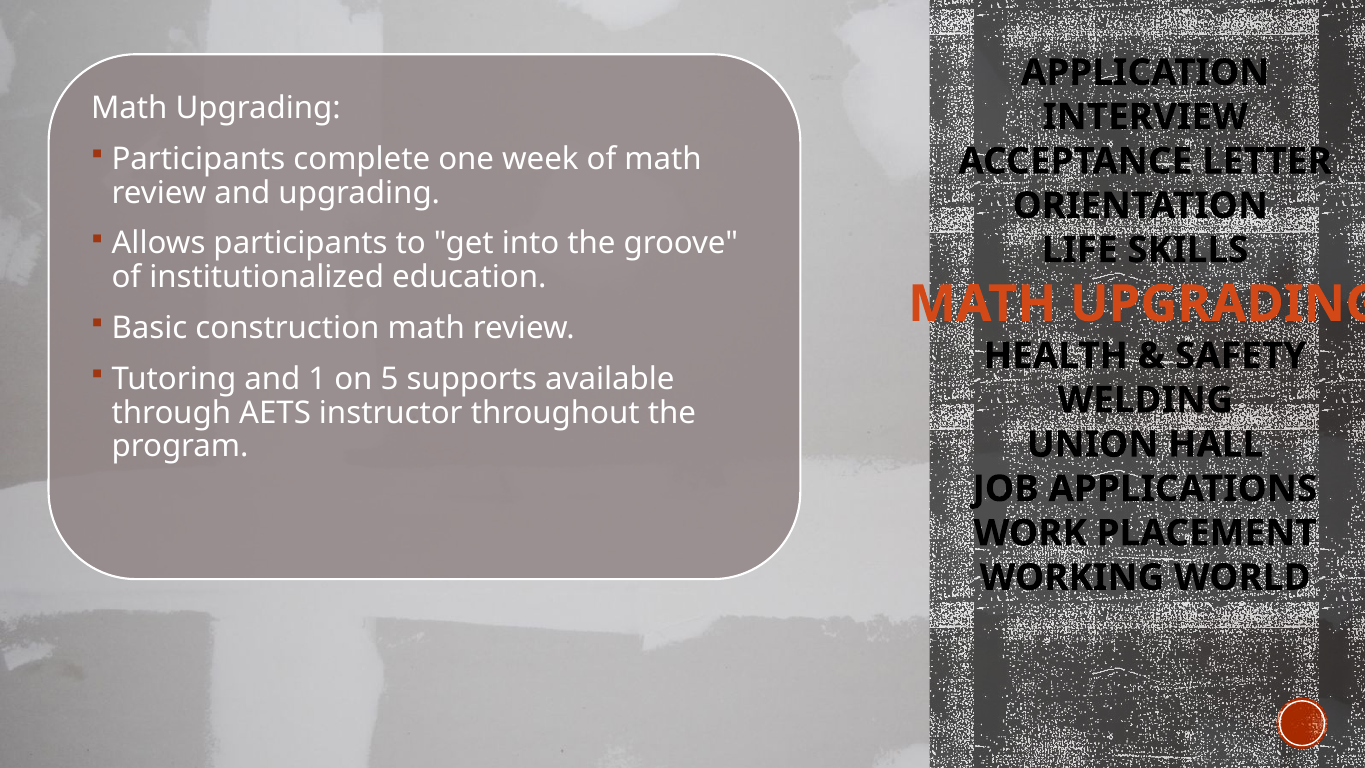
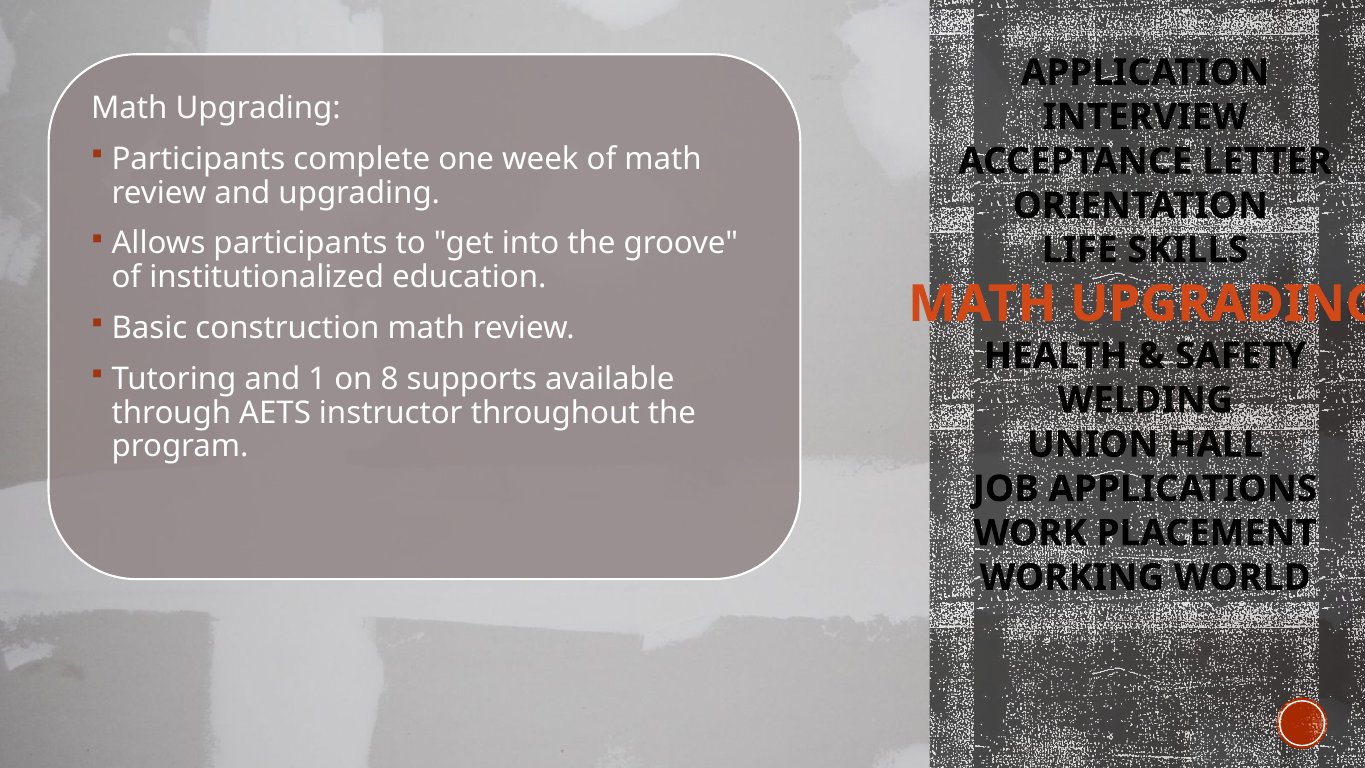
5: 5 -> 8
